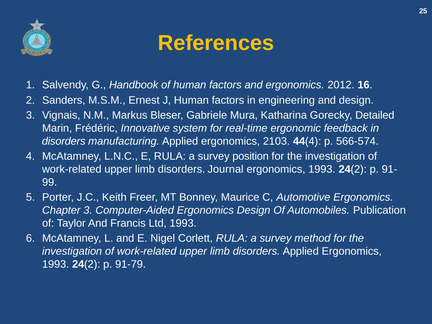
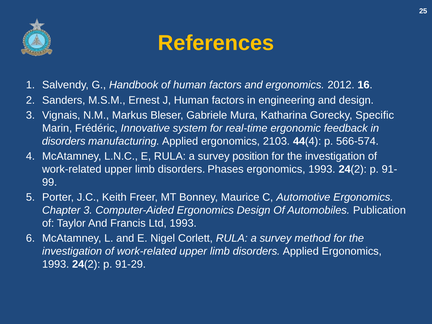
Detailed: Detailed -> Specific
Journal: Journal -> Phases
91-79: 91-79 -> 91-29
